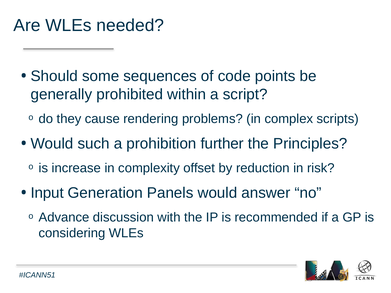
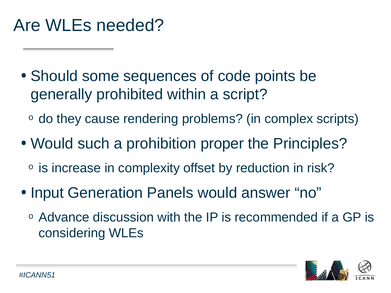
further: further -> proper
